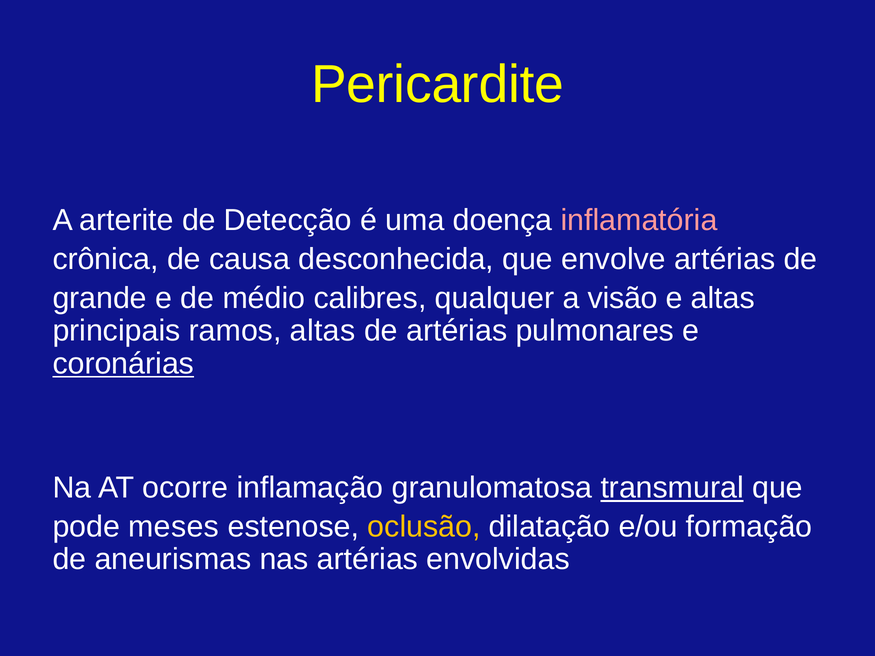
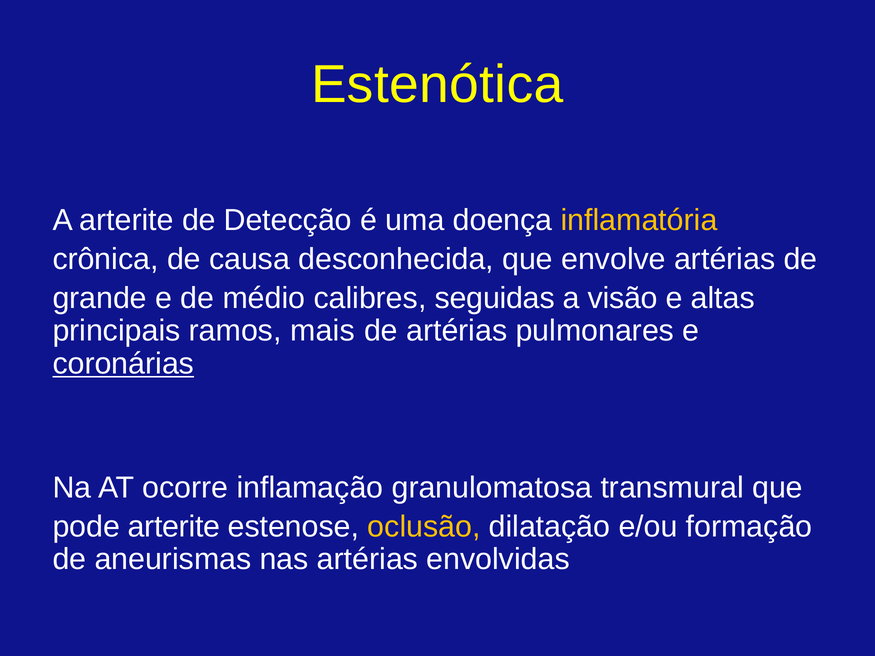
Pericardite: Pericardite -> Estenótica
inflamatória colour: pink -> yellow
qualquer: qualquer -> seguidas
ramos altas: altas -> mais
transmural underline: present -> none
pode meses: meses -> arterite
